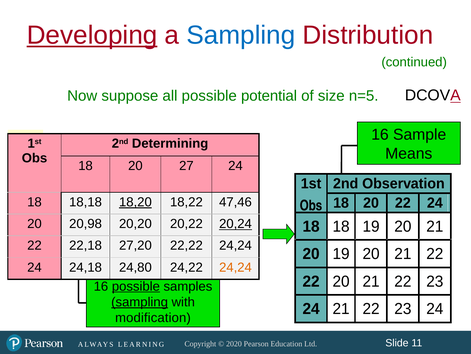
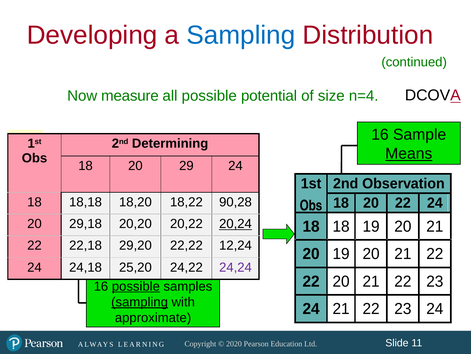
Developing underline: present -> none
suppose: suppose -> measure
n=5: n=5 -> n=4
Means underline: none -> present
27: 27 -> 29
18,20 underline: present -> none
47,46: 47,46 -> 90,28
20,98: 20,98 -> 29,18
27,20: 27,20 -> 29,20
22,22 24,24: 24,24 -> 12,24
24,80: 24,80 -> 25,20
24,24 at (235, 267) colour: orange -> purple
modification: modification -> approximate
